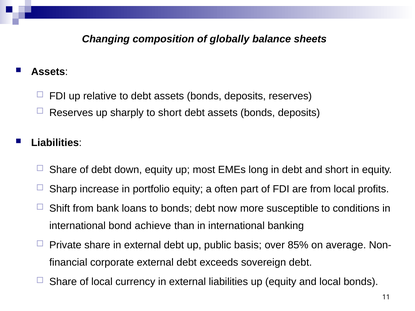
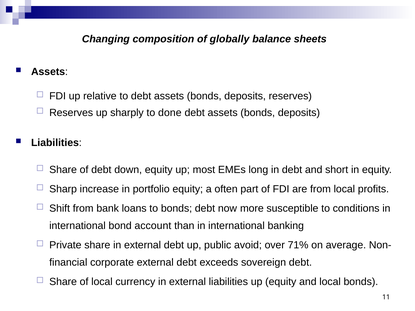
to short: short -> done
achieve: achieve -> account
basis: basis -> avoid
85%: 85% -> 71%
